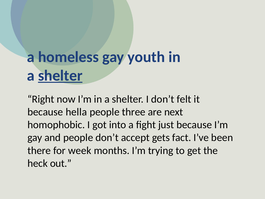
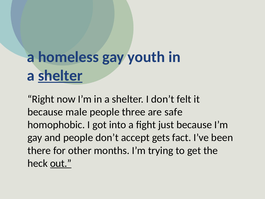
hella: hella -> male
next: next -> safe
week: week -> other
out underline: none -> present
